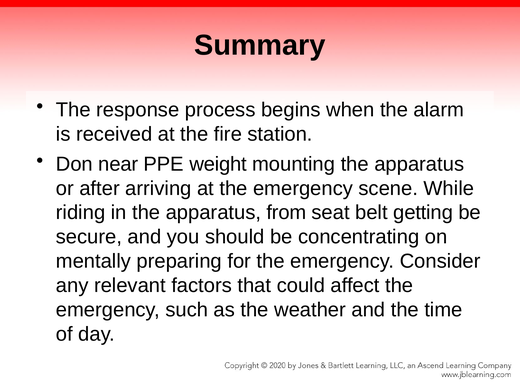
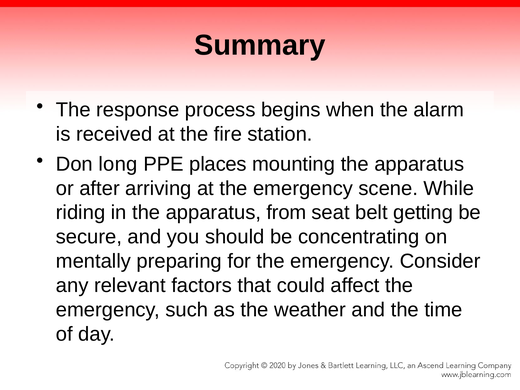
near: near -> long
weight: weight -> places
